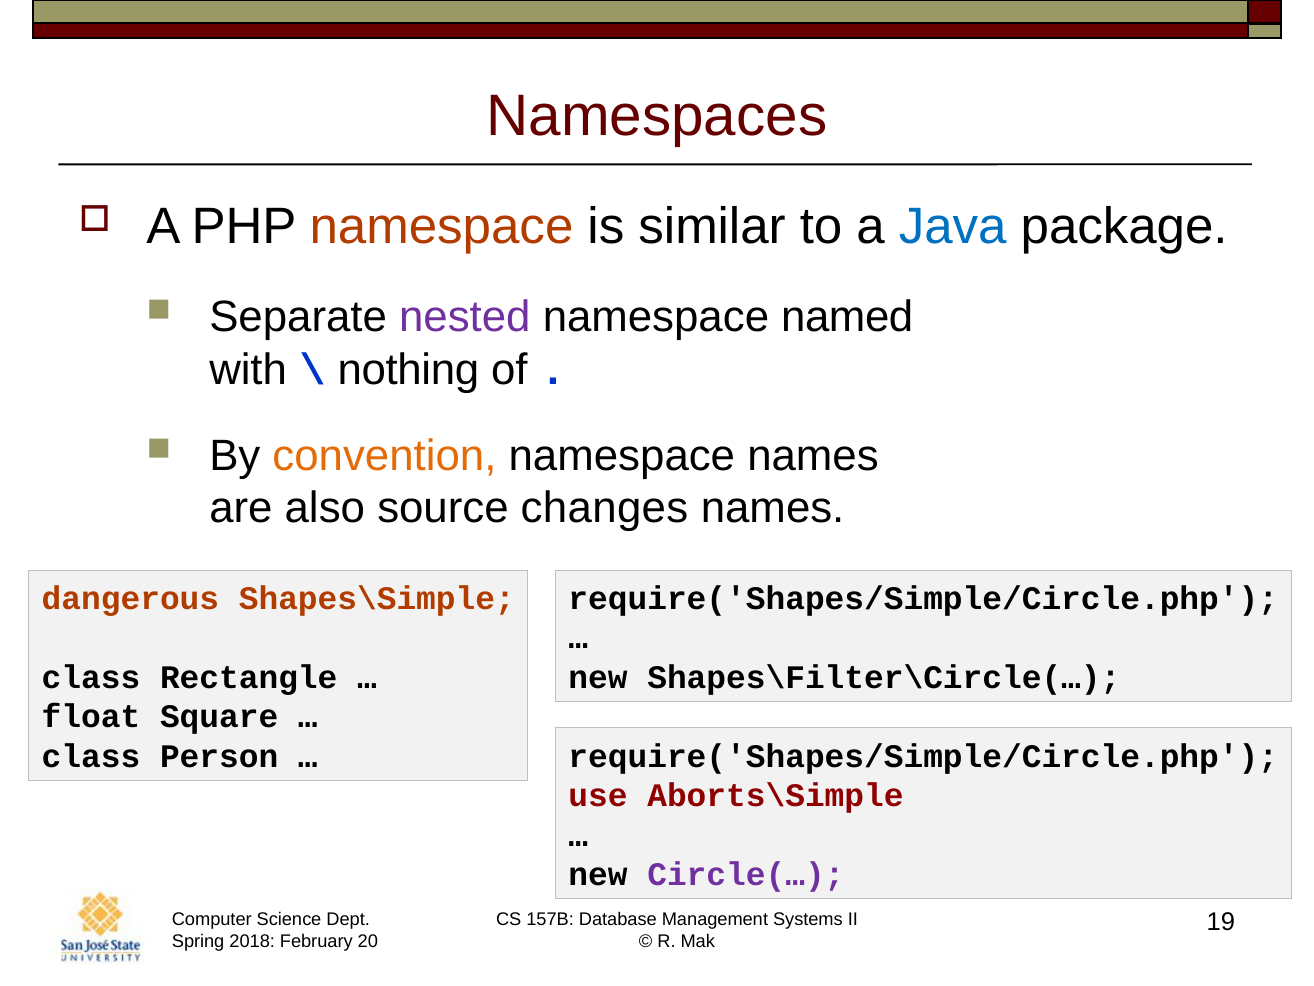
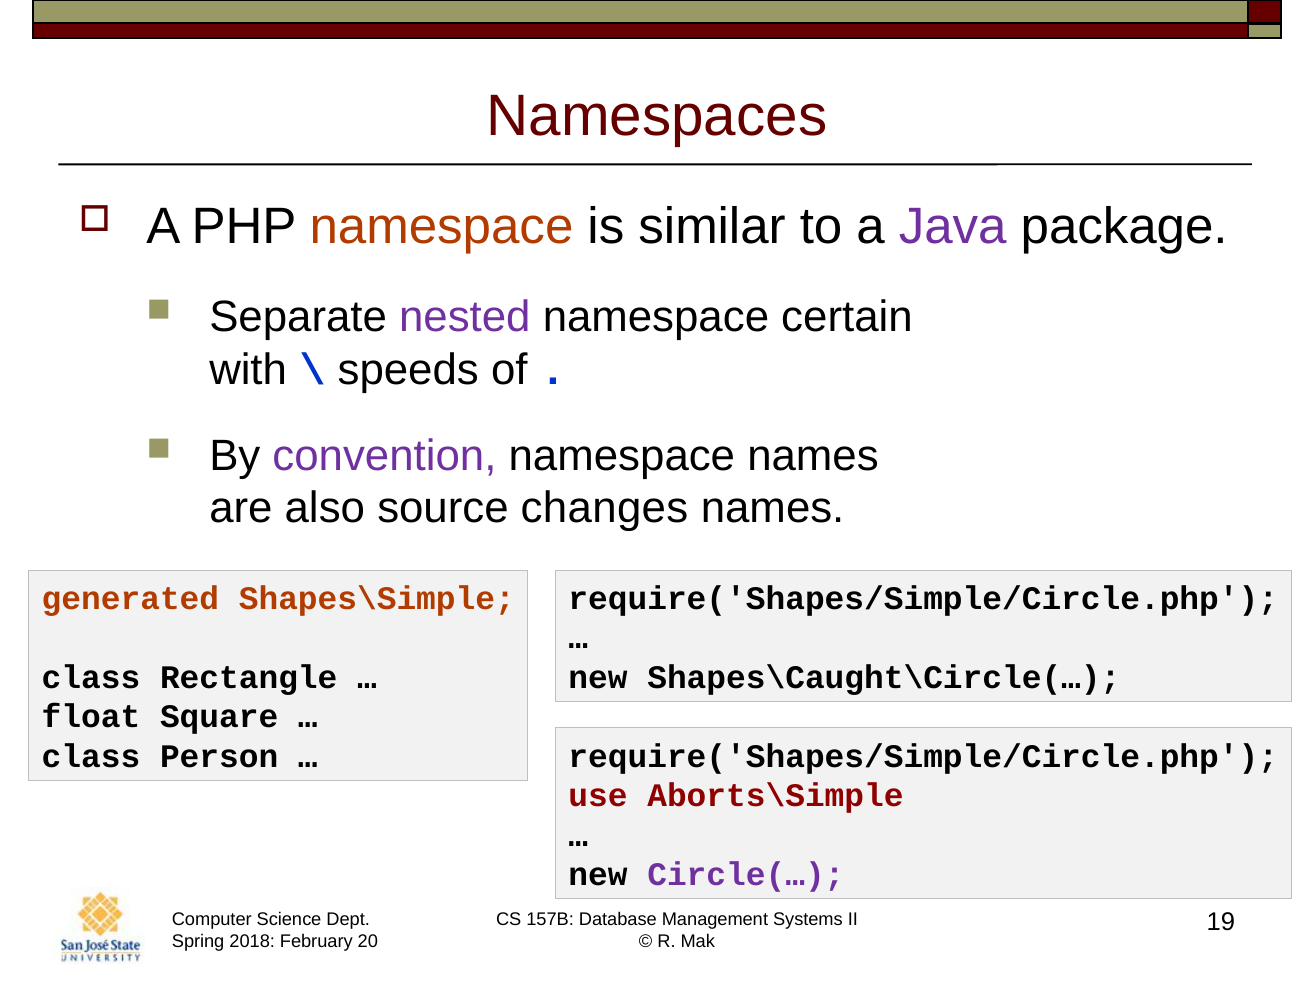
Java colour: blue -> purple
named: named -> certain
nothing: nothing -> speeds
convention colour: orange -> purple
dangerous: dangerous -> generated
Shapes\Filter\Circle(…: Shapes\Filter\Circle(… -> Shapes\Caught\Circle(…
